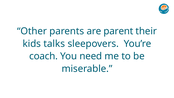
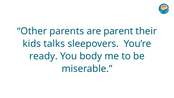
coach: coach -> ready
need: need -> body
